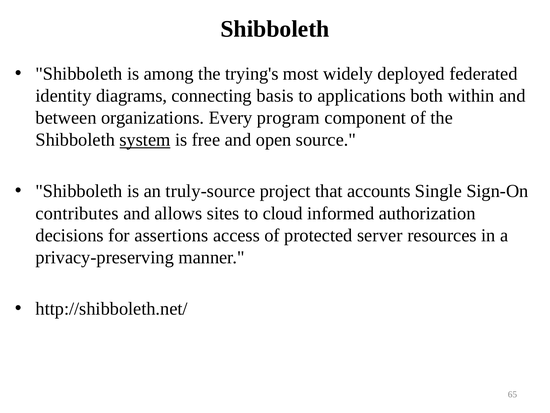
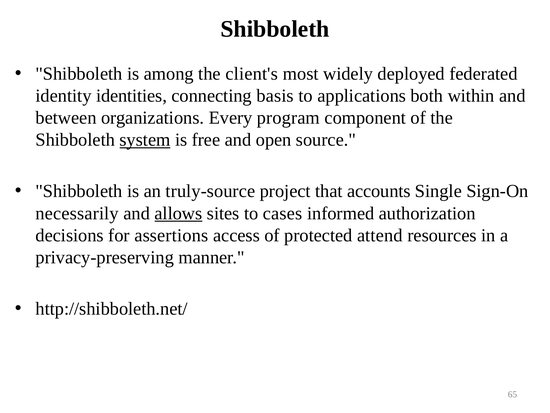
trying's: trying's -> client's
diagrams: diagrams -> identities
contributes: contributes -> necessarily
allows underline: none -> present
cloud: cloud -> cases
server: server -> attend
